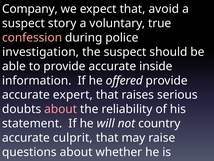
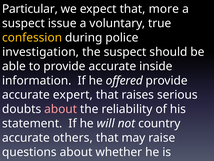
Company: Company -> Particular
avoid: avoid -> more
story: story -> issue
confession at (32, 38) colour: pink -> yellow
culprit: culprit -> others
